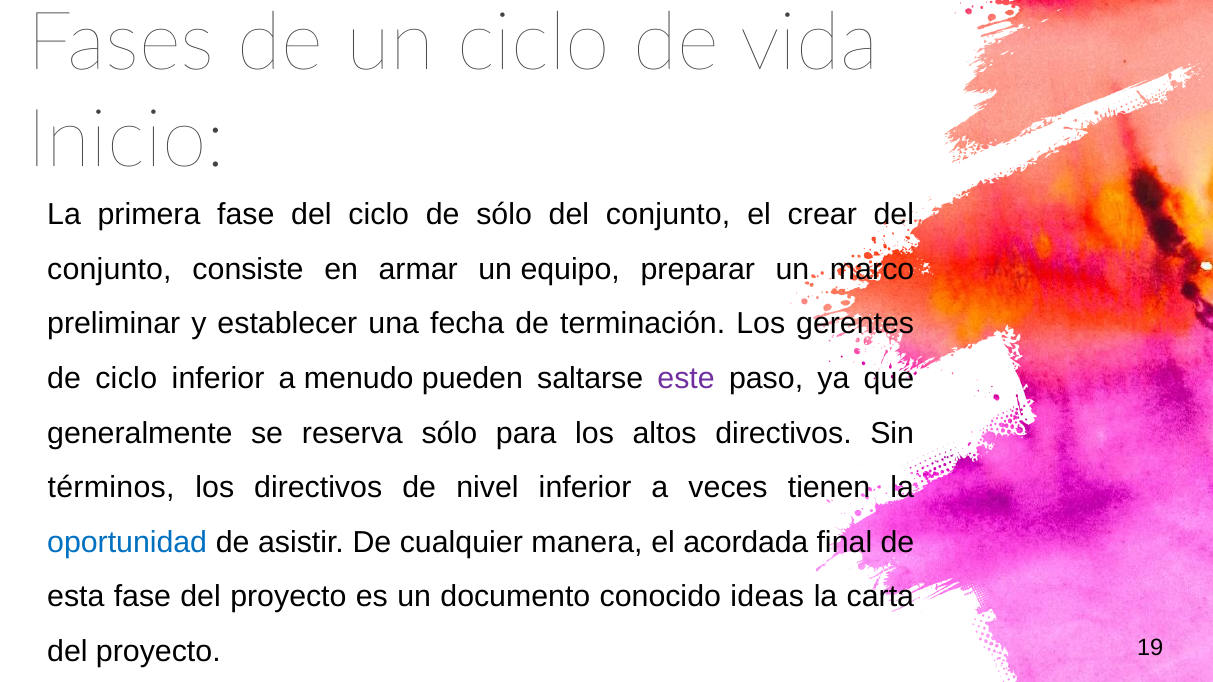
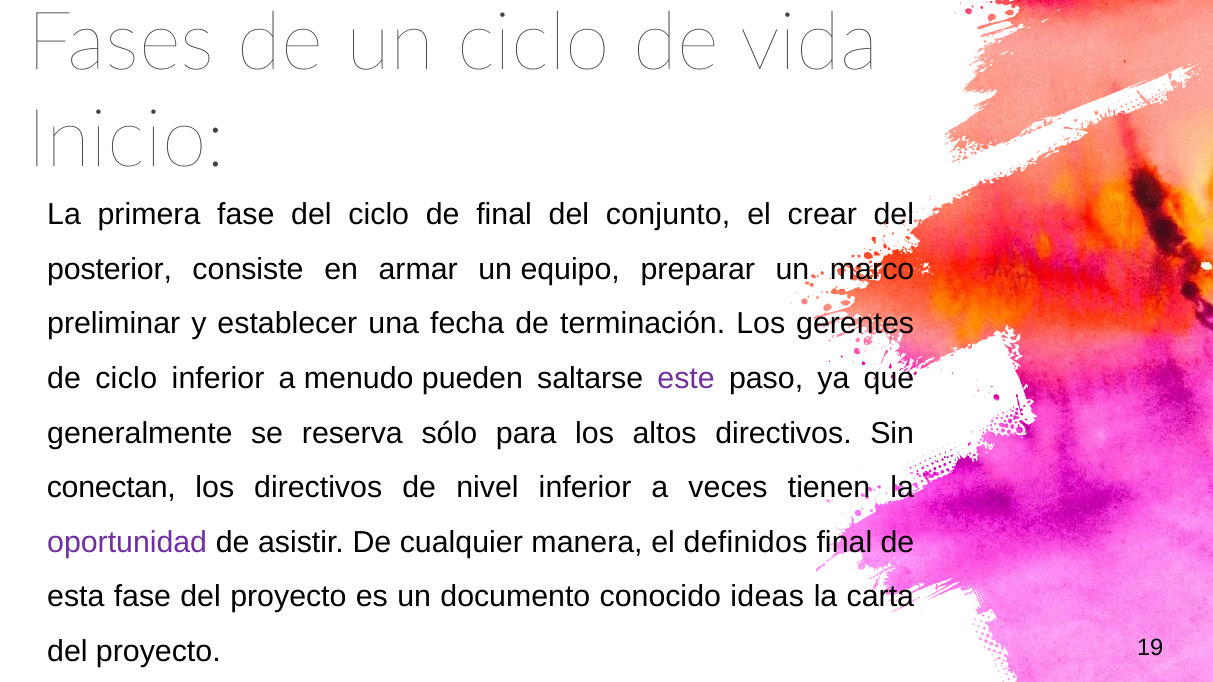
de sólo: sólo -> final
conjunto at (109, 270): conjunto -> posterior
términos: términos -> conectan
oportunidad colour: blue -> purple
acordada: acordada -> definidos
